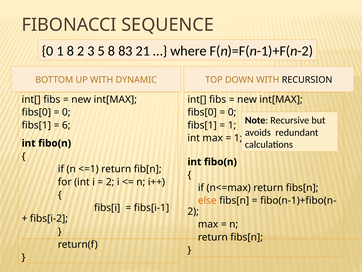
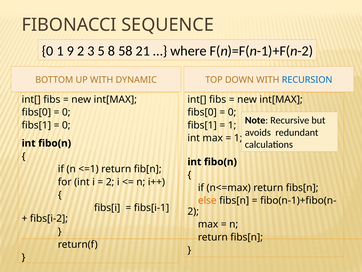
1 8: 8 -> 9
83: 83 -> 58
RECURSION colour: black -> blue
6 at (66, 125): 6 -> 0
